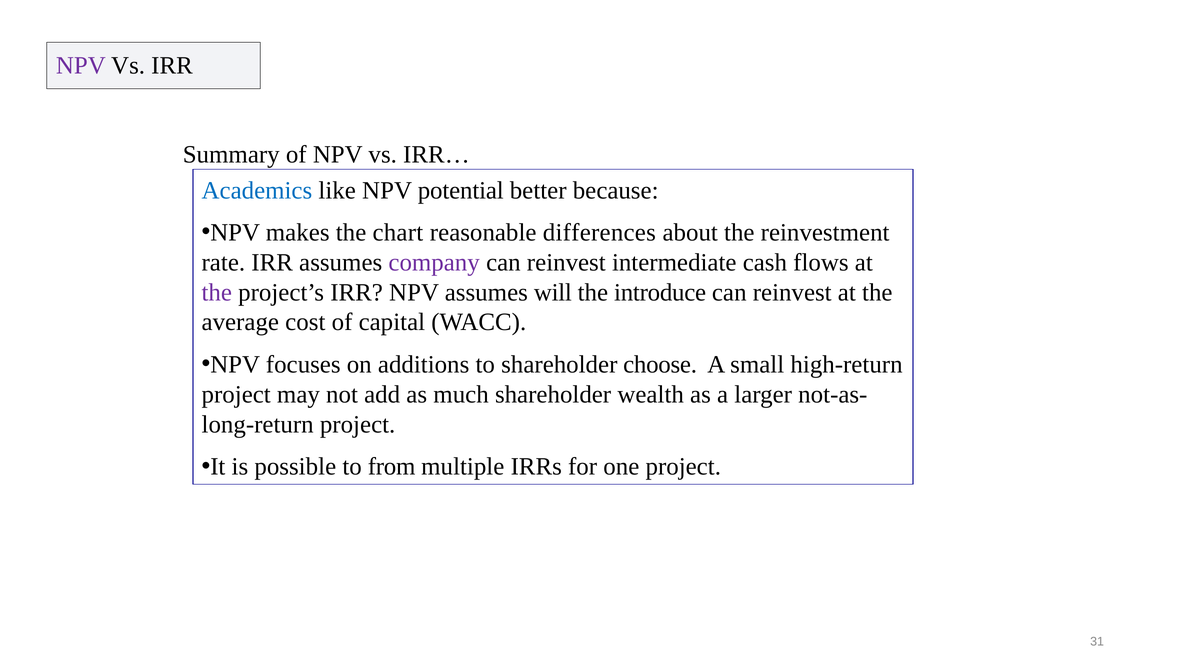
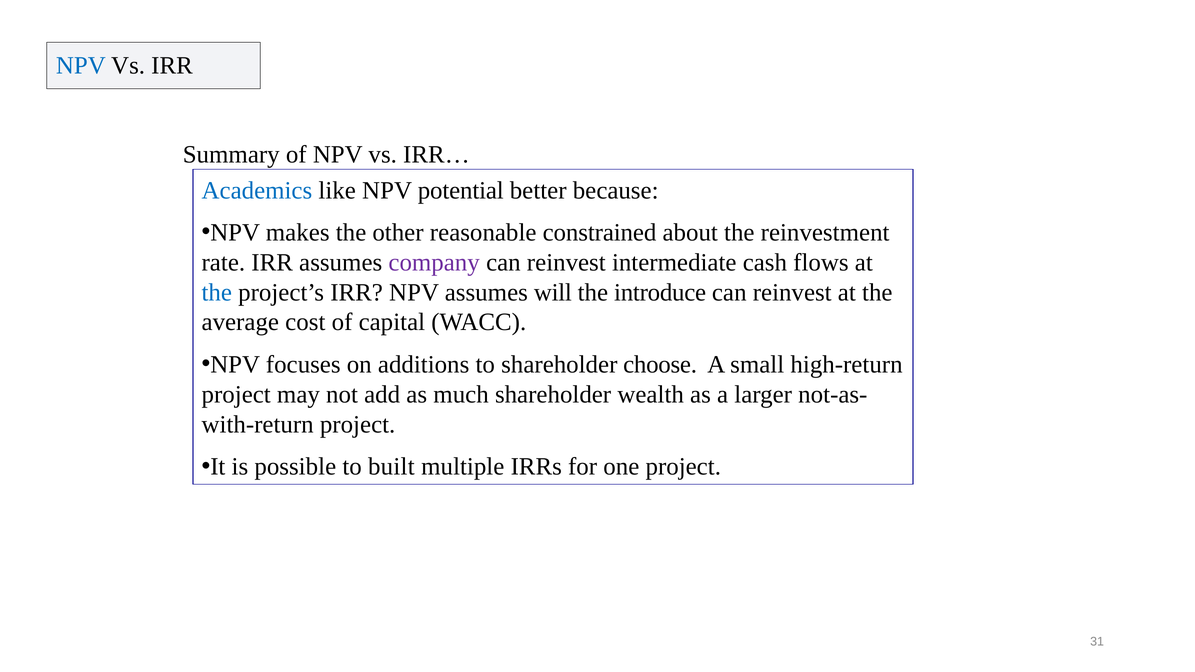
NPV at (81, 65) colour: purple -> blue
chart: chart -> other
differences: differences -> constrained
the at (217, 292) colour: purple -> blue
long-return: long-return -> with-return
from: from -> built
